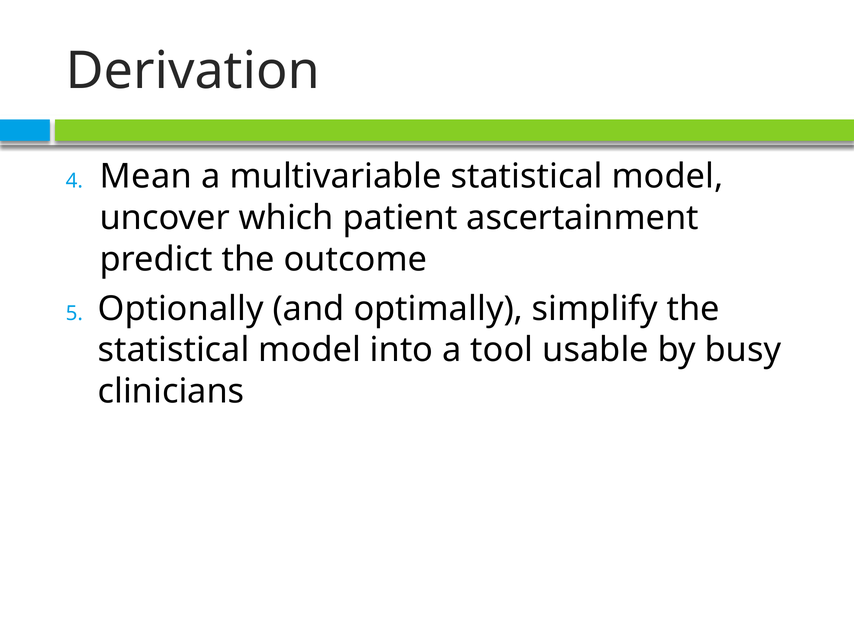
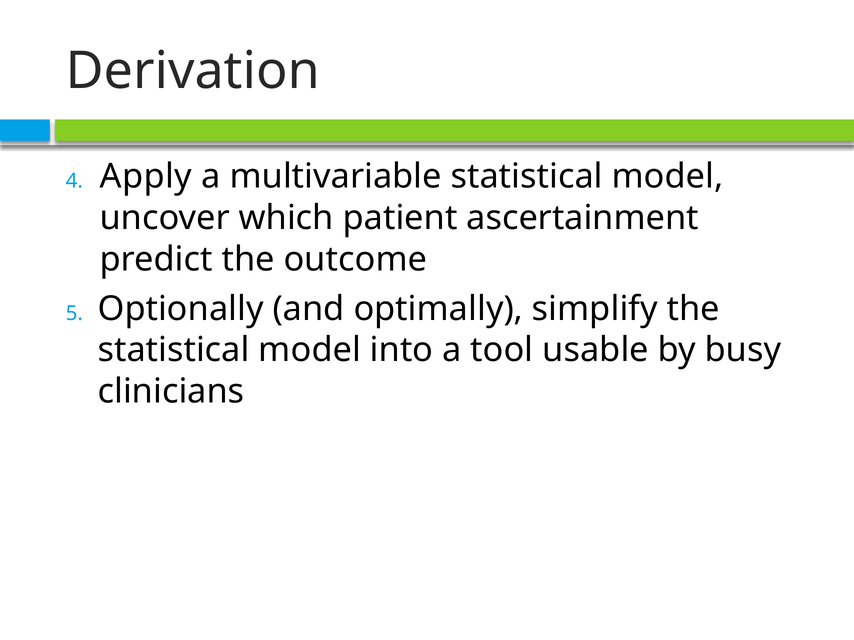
Mean: Mean -> Apply
